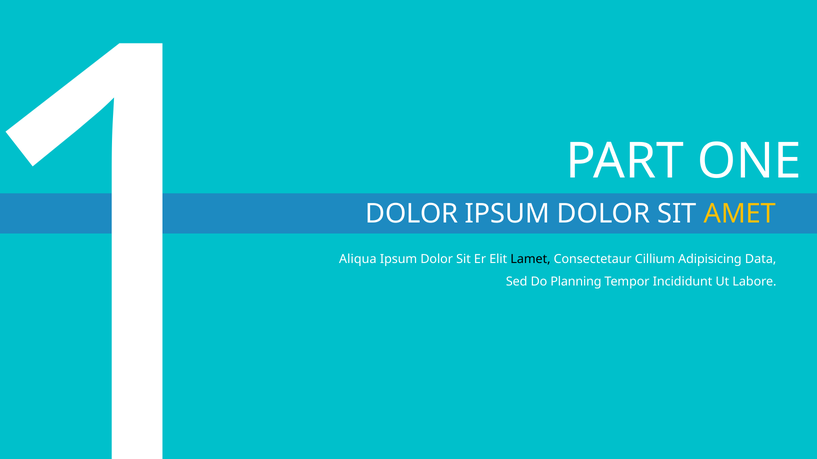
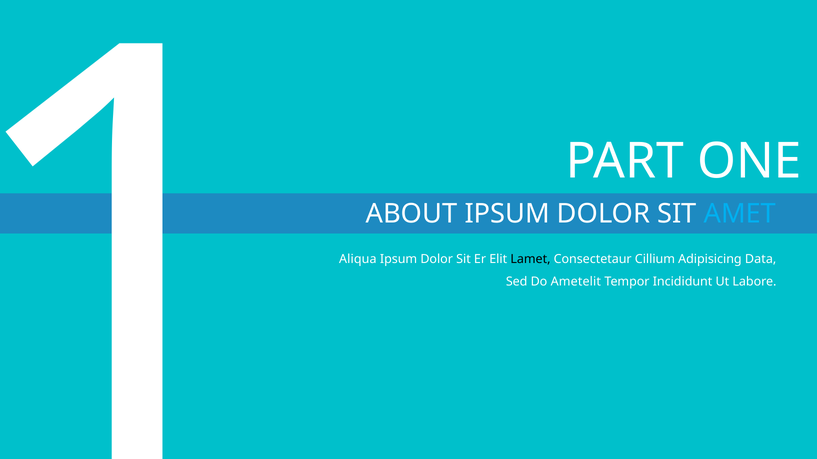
DOLOR at (412, 214): DOLOR -> ABOUT
AMET colour: yellow -> light blue
Planning: Planning -> Ametelit
